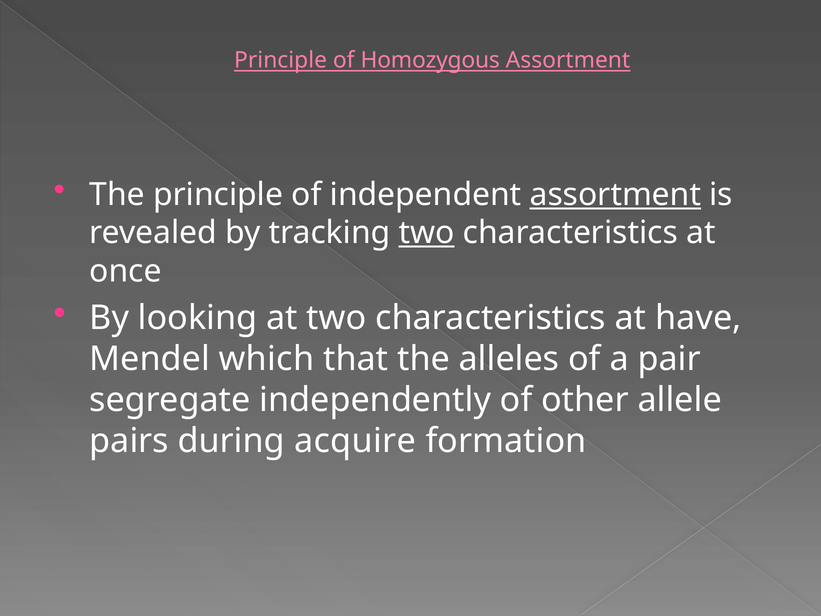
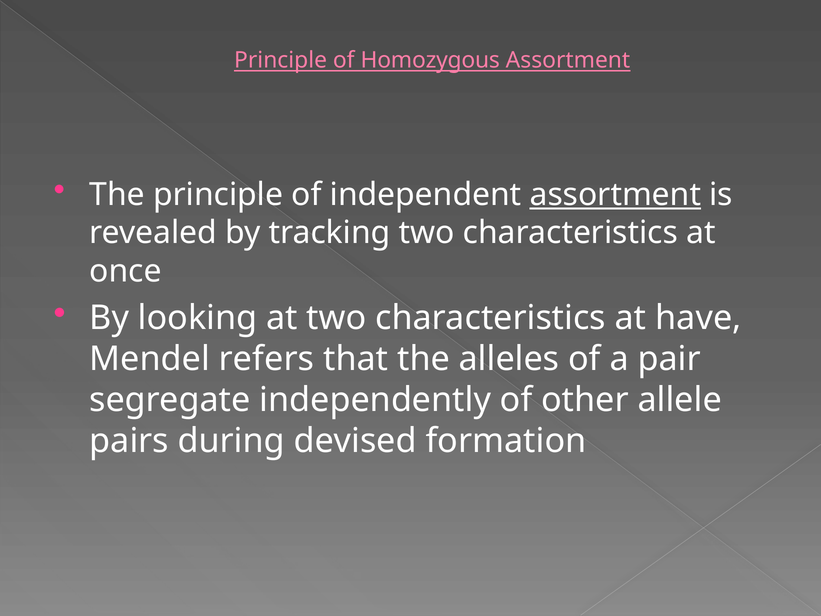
two at (427, 233) underline: present -> none
which: which -> refers
acquire: acquire -> devised
